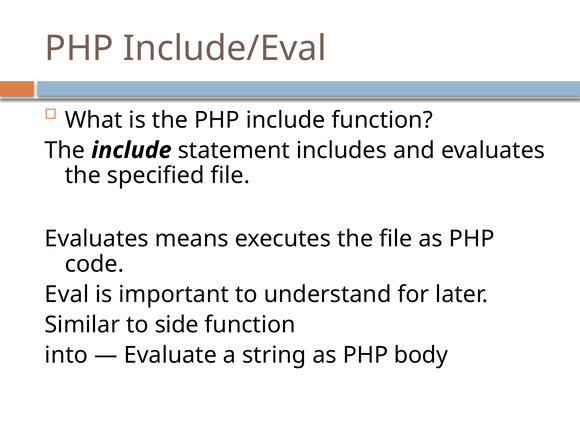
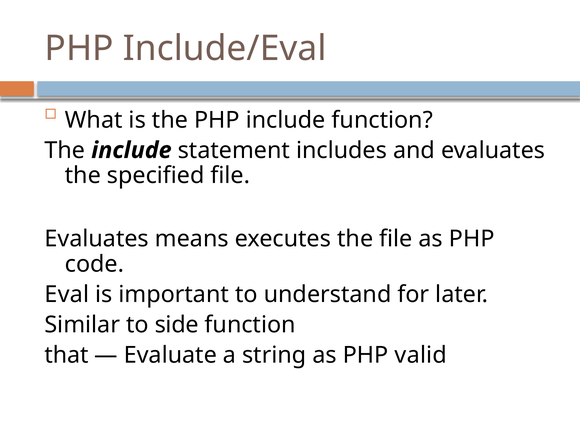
into: into -> that
body: body -> valid
